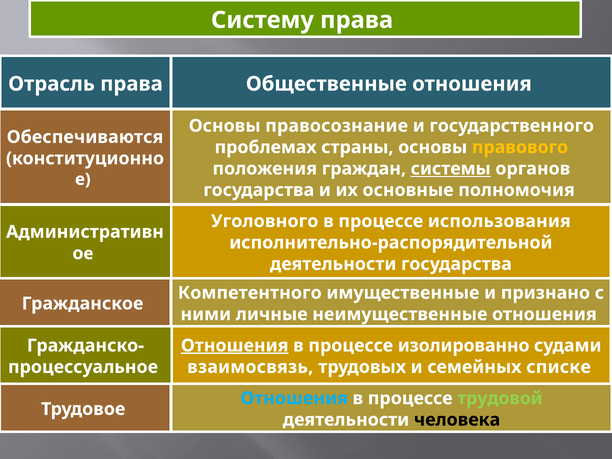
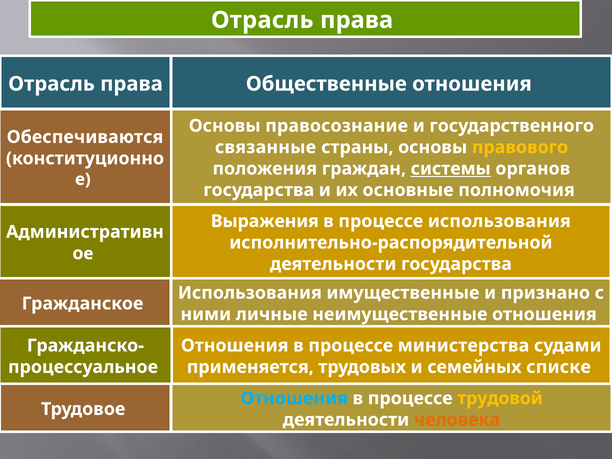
Систему at (262, 20): Систему -> Отрасль
проблемах: проблемах -> связанные
Уголовного: Уголовного -> Выражения
Компетентного at (250, 293): Компетентного -> Использования
Отношения at (235, 346) underline: present -> none
изолированно: изолированно -> министерства
взаимосвязь: взаимосвязь -> применяется
трудовой colour: light green -> yellow
человека colour: black -> orange
